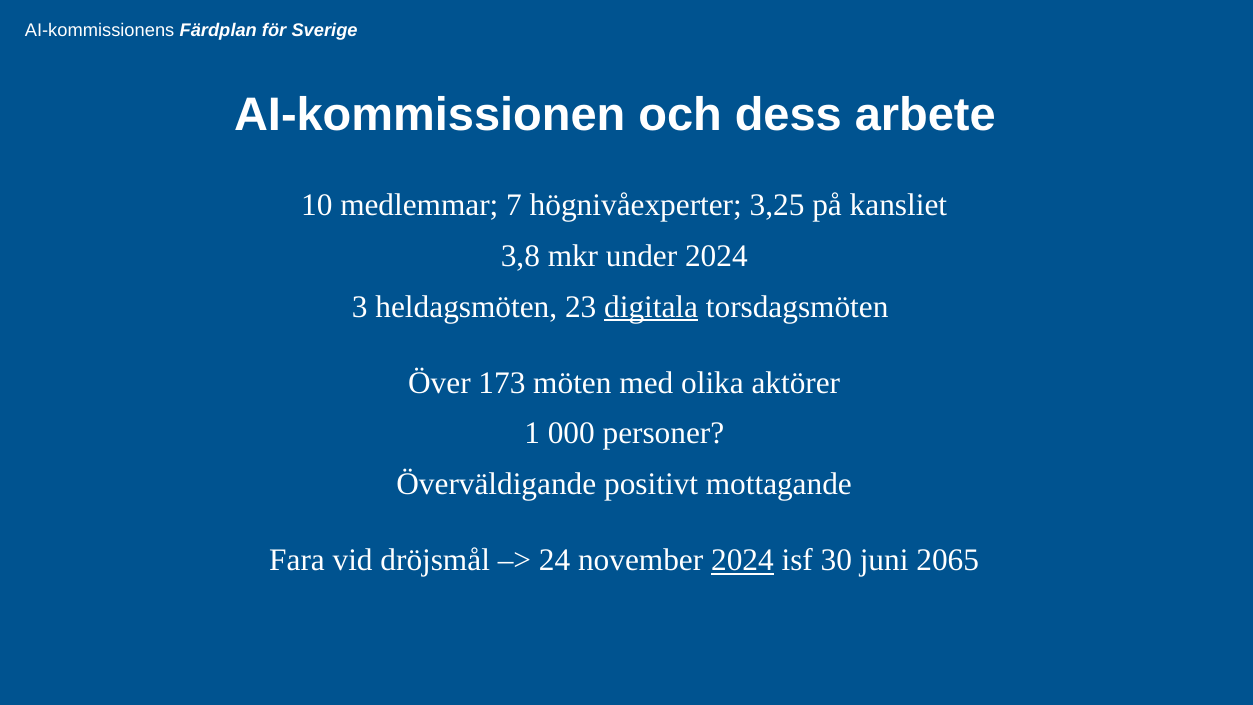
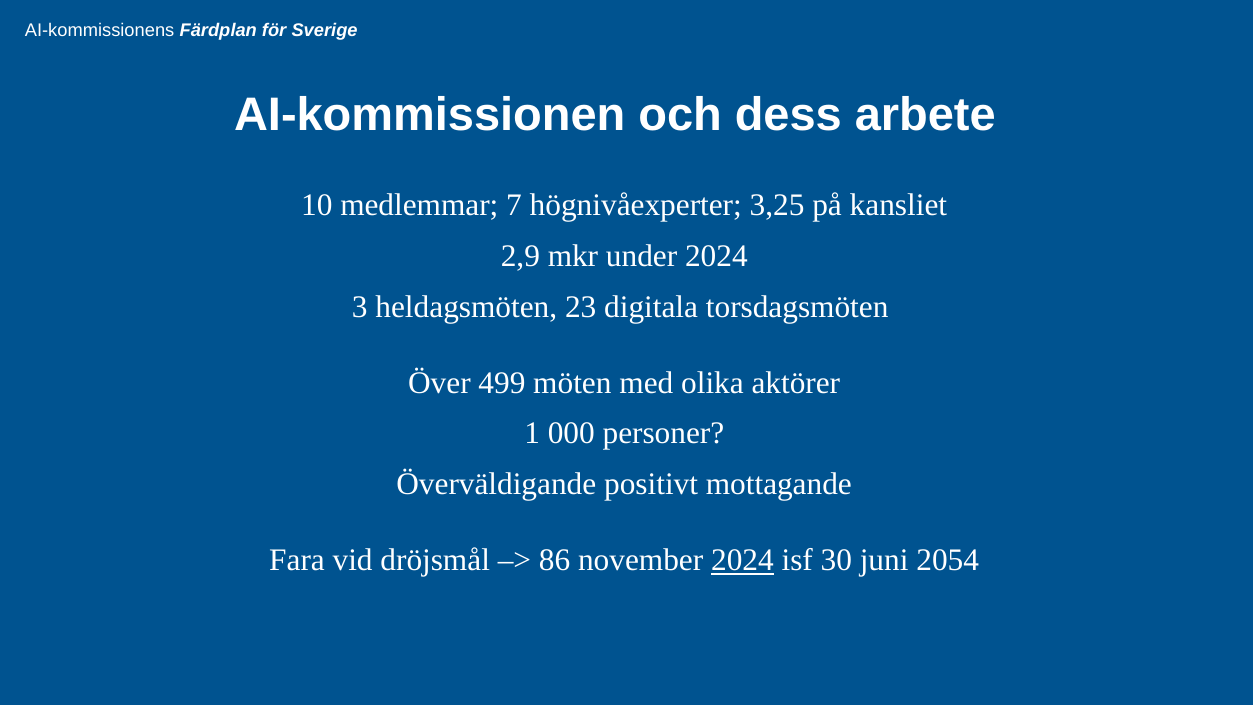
3,8: 3,8 -> 2,9
digitala underline: present -> none
173: 173 -> 499
24: 24 -> 86
2065: 2065 -> 2054
